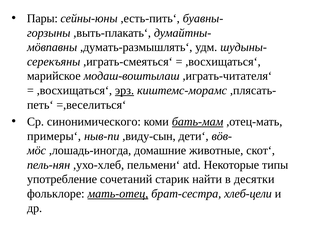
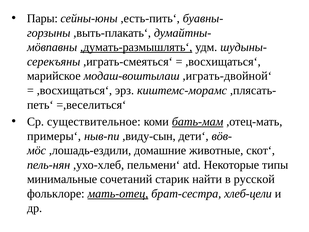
,думать-размышлять‘ underline: none -> present
,играть-читателя‘: ,играть-читателя‘ -> ,играть-двойной‘
эрз underline: present -> none
синонимического: синонимического -> существительное
,лошадь-иногда: ,лошадь-иногда -> ,лошадь-ездили
употребление: употребление -> минимальные
десятки: десятки -> русской
